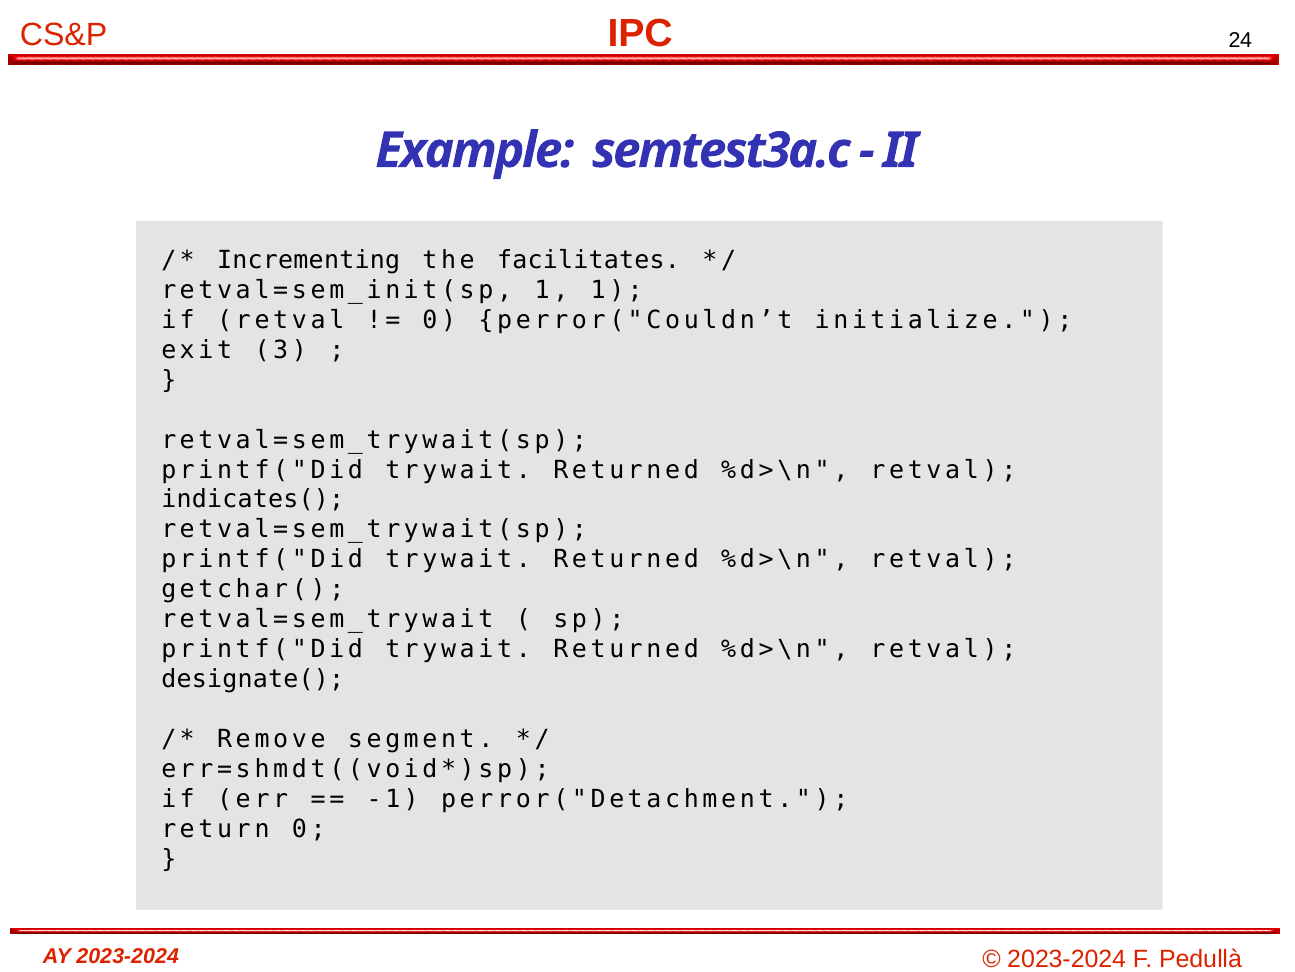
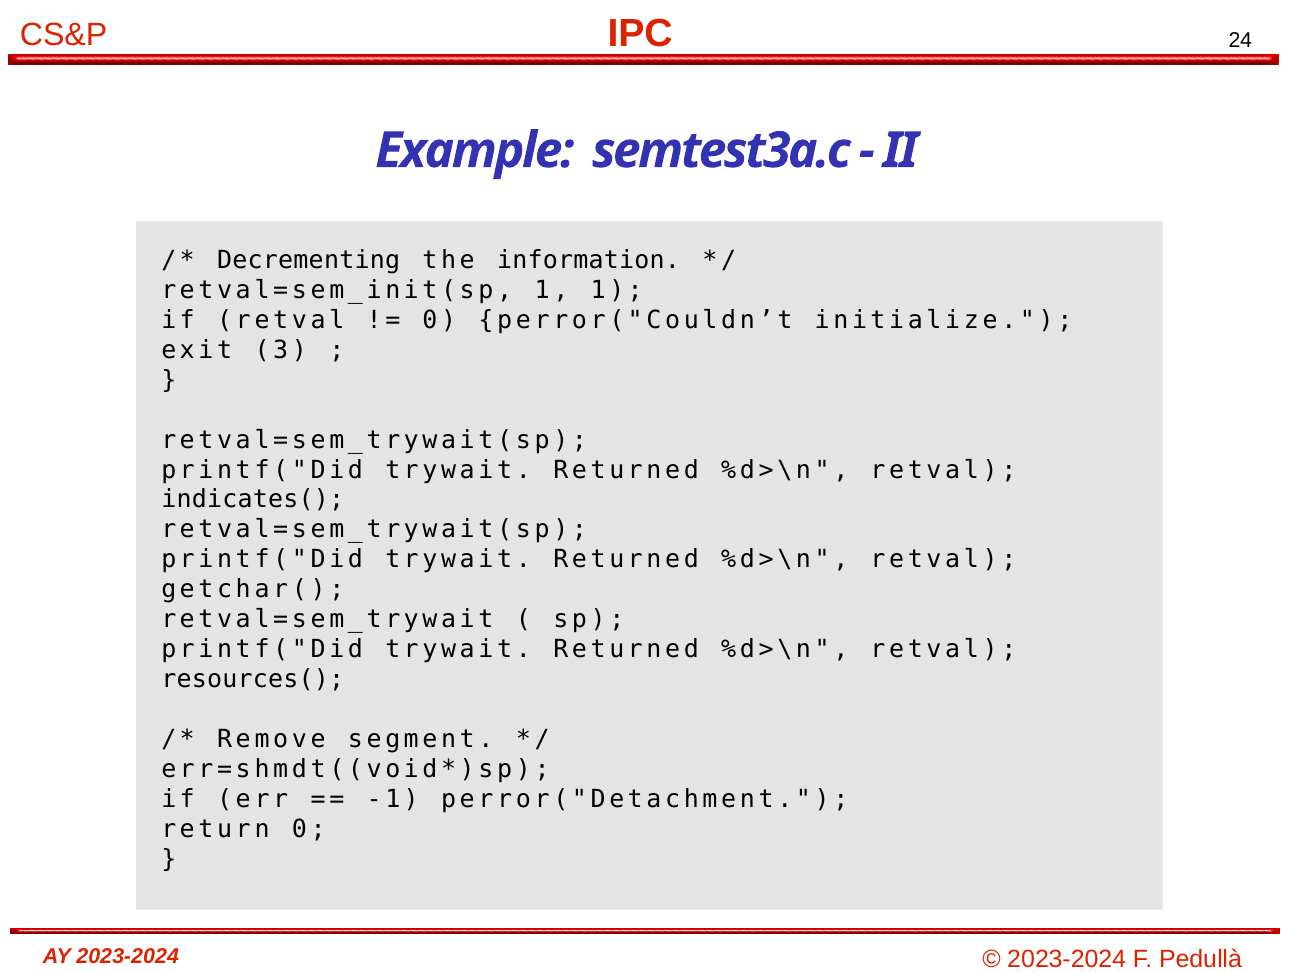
Incrementing: Incrementing -> Decrementing
facilitates: facilitates -> information
designate(: designate( -> resources(
